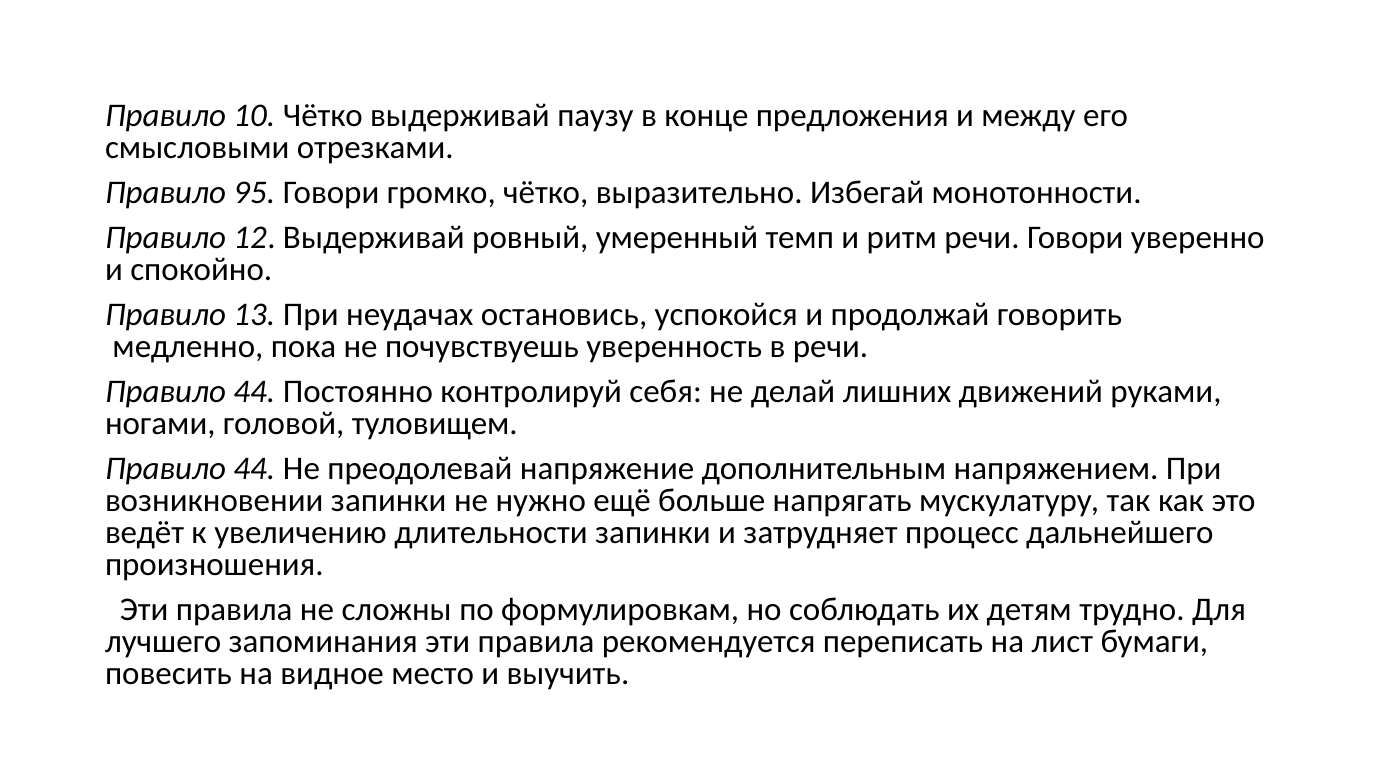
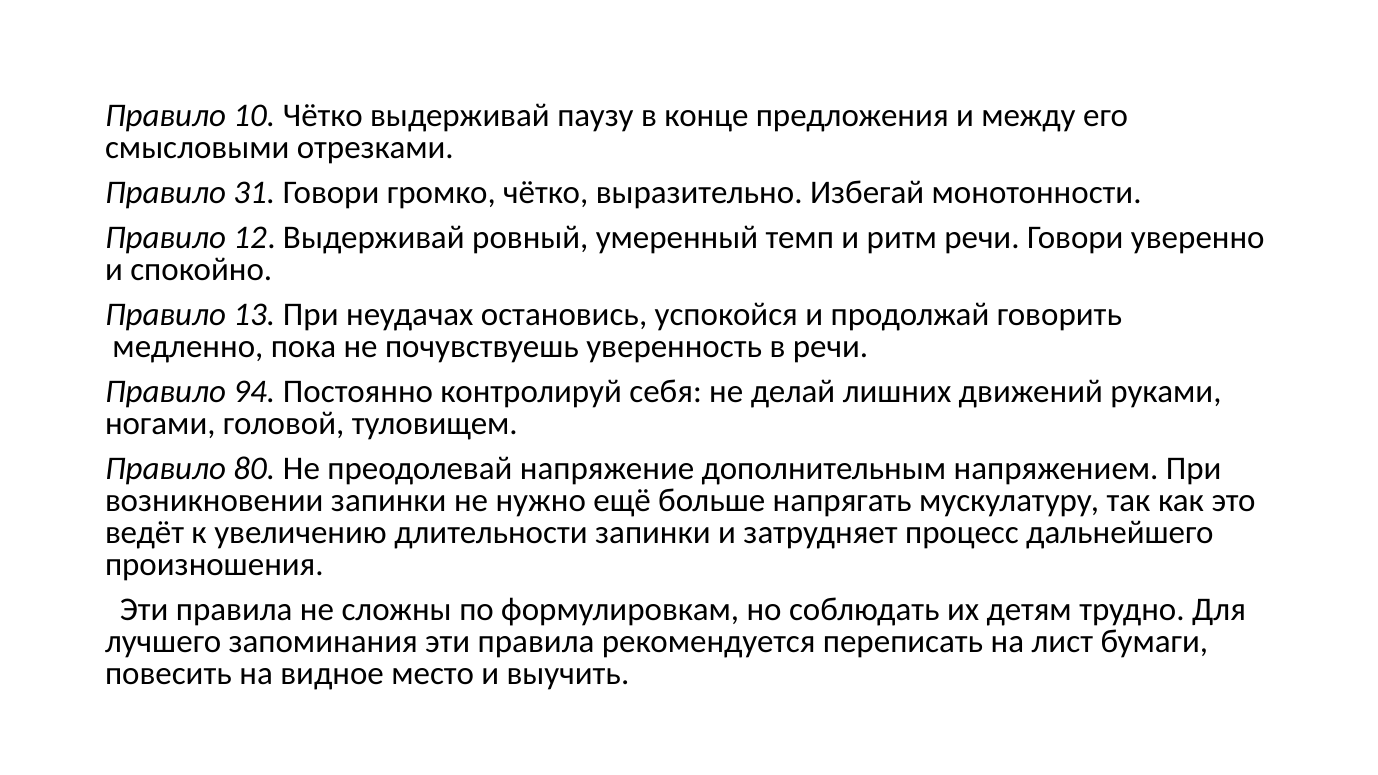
95: 95 -> 31
44 at (254, 392): 44 -> 94
44 at (254, 469): 44 -> 80
